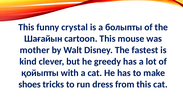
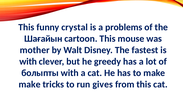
болыпты: болыпты -> problems
kind at (28, 61): kind -> with
қойыпты: қойыпты -> болыпты
shoes at (30, 84): shoes -> make
dress: dress -> gives
